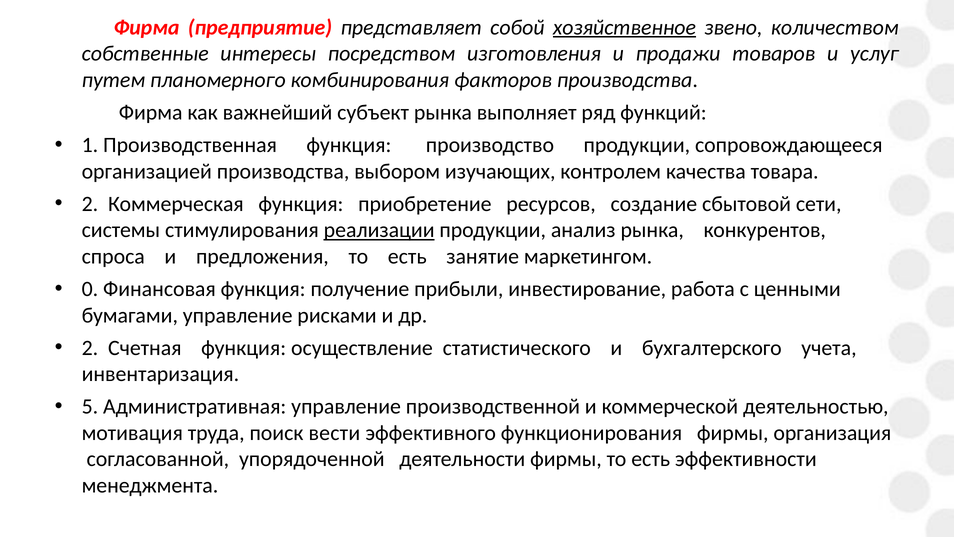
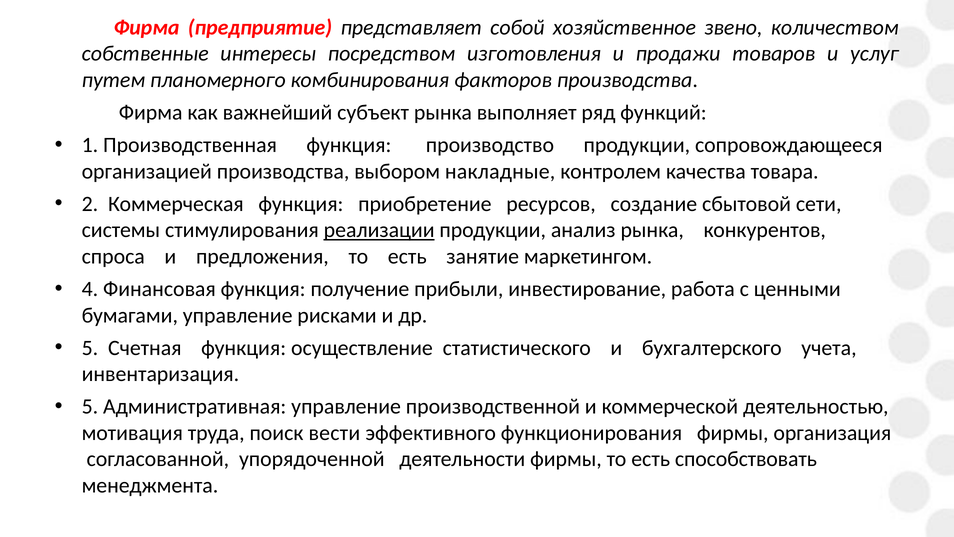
хозяйственное underline: present -> none
изучающих: изучающих -> накладные
0: 0 -> 4
2 at (90, 348): 2 -> 5
эффективности: эффективности -> способствовать
